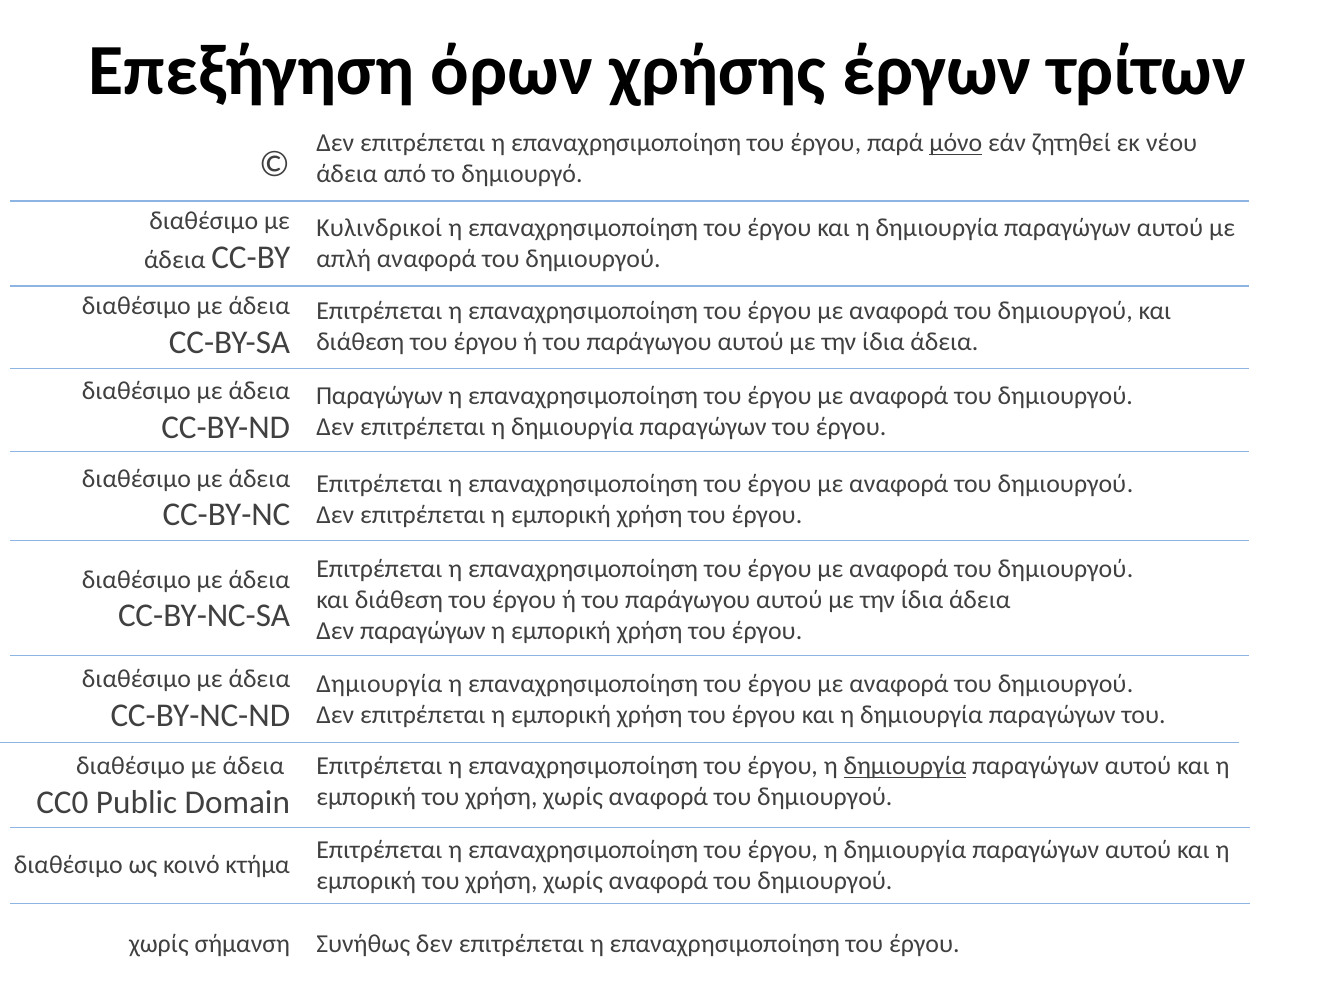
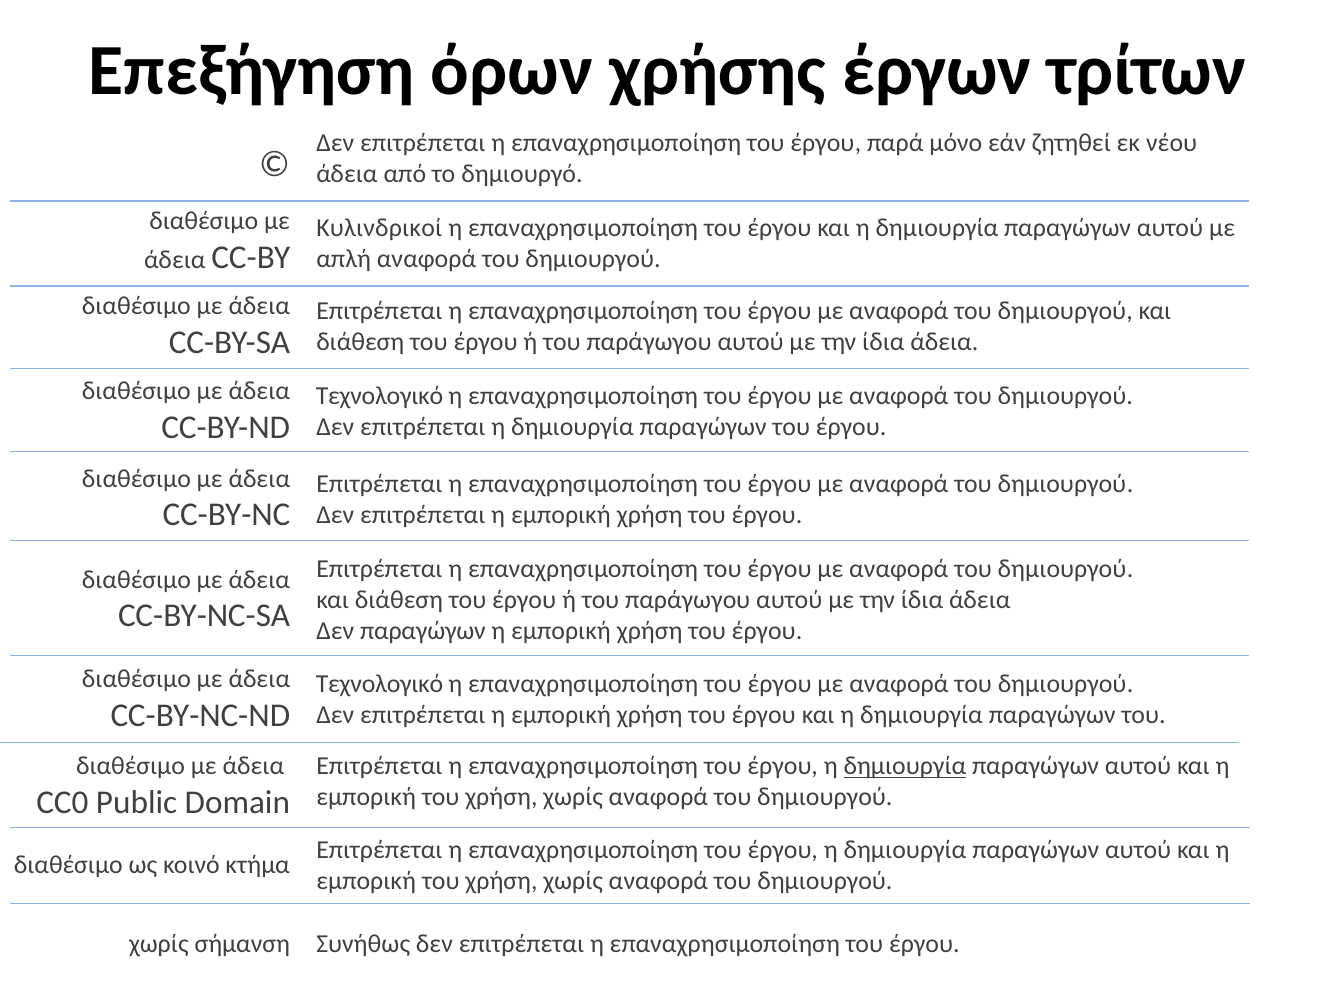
μόνο underline: present -> none
Παραγώγων at (380, 396): Παραγώγων -> Τεχνολογικό
Δημιουργία at (379, 684): Δημιουργία -> Τεχνολογικό
